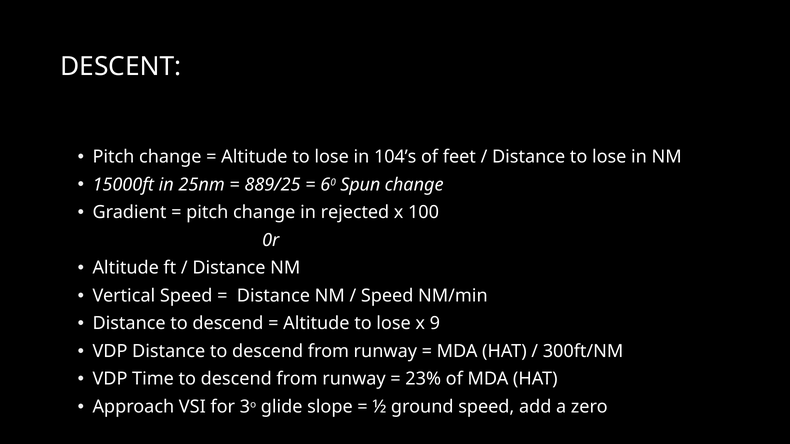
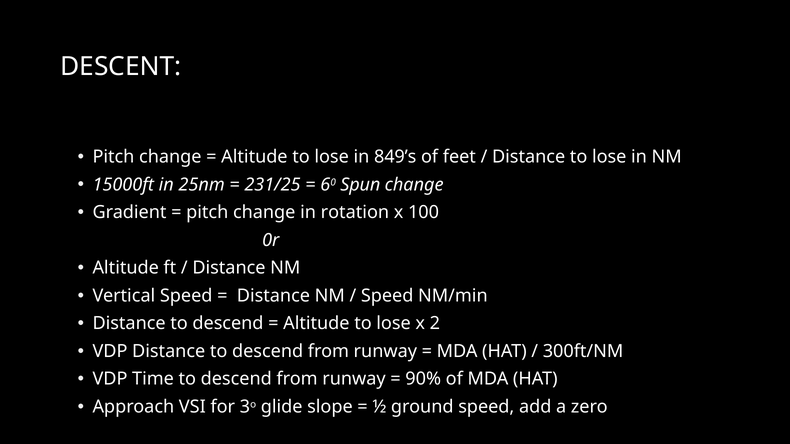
104’s: 104’s -> 849’s
889/25: 889/25 -> 231/25
rejected: rejected -> rotation
9: 9 -> 2
23%: 23% -> 90%
